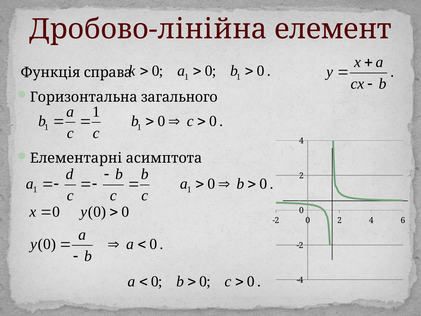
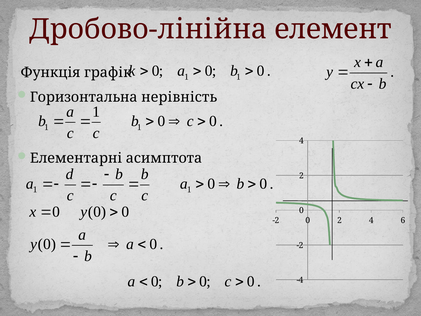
справа: справа -> графік
загального: загального -> нерівність
